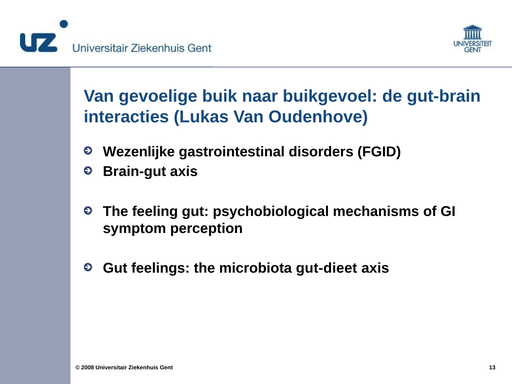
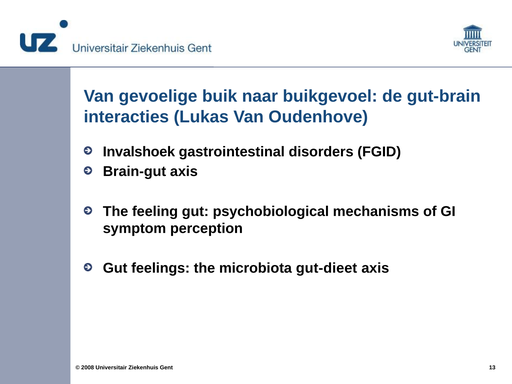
Wezenlijke: Wezenlijke -> Invalshoek
